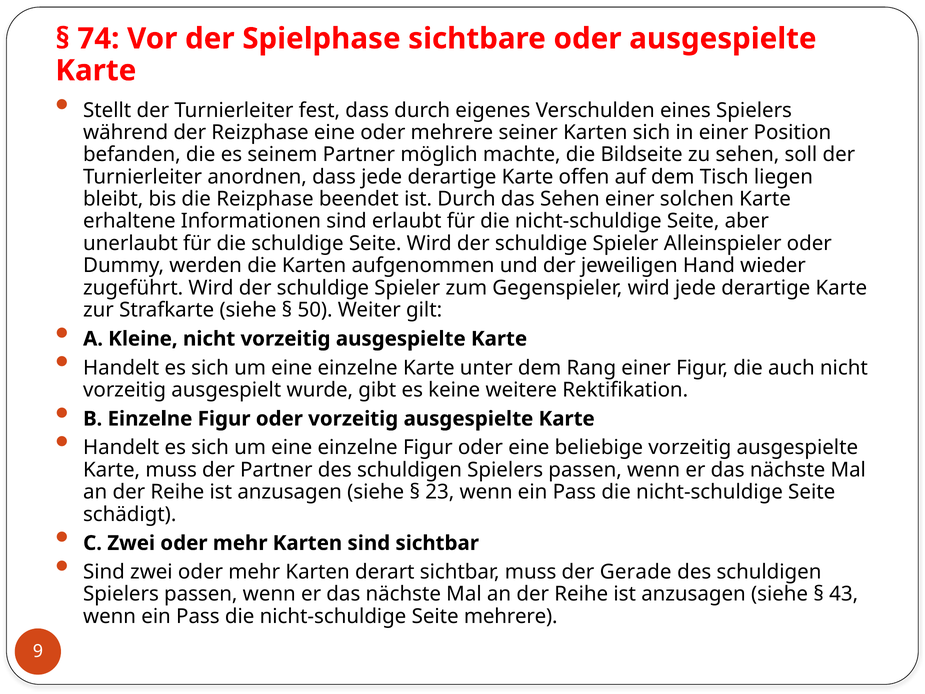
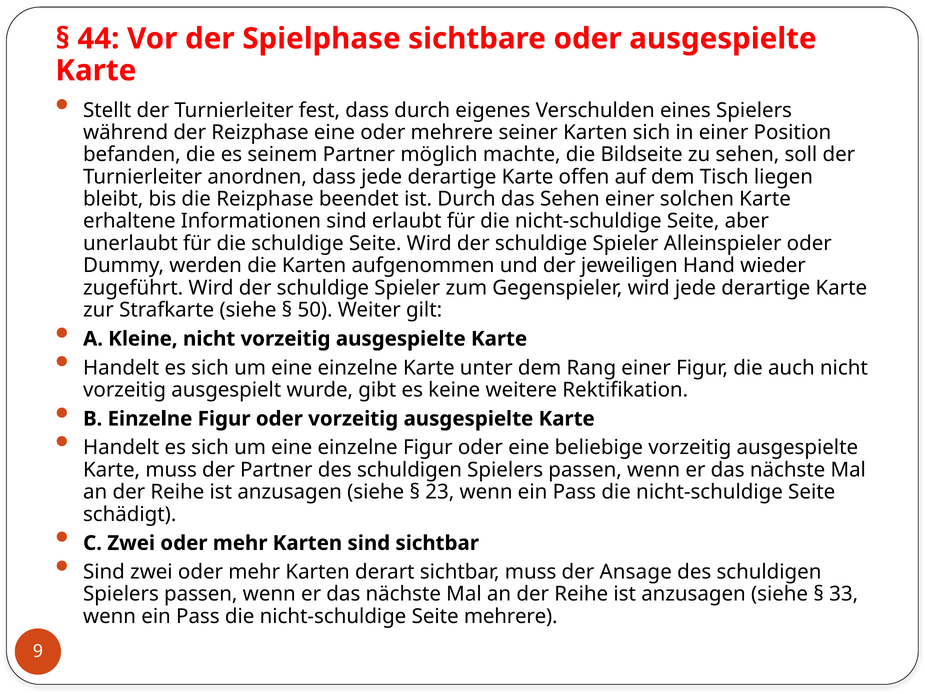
74: 74 -> 44
Gerade: Gerade -> Ansage
43: 43 -> 33
